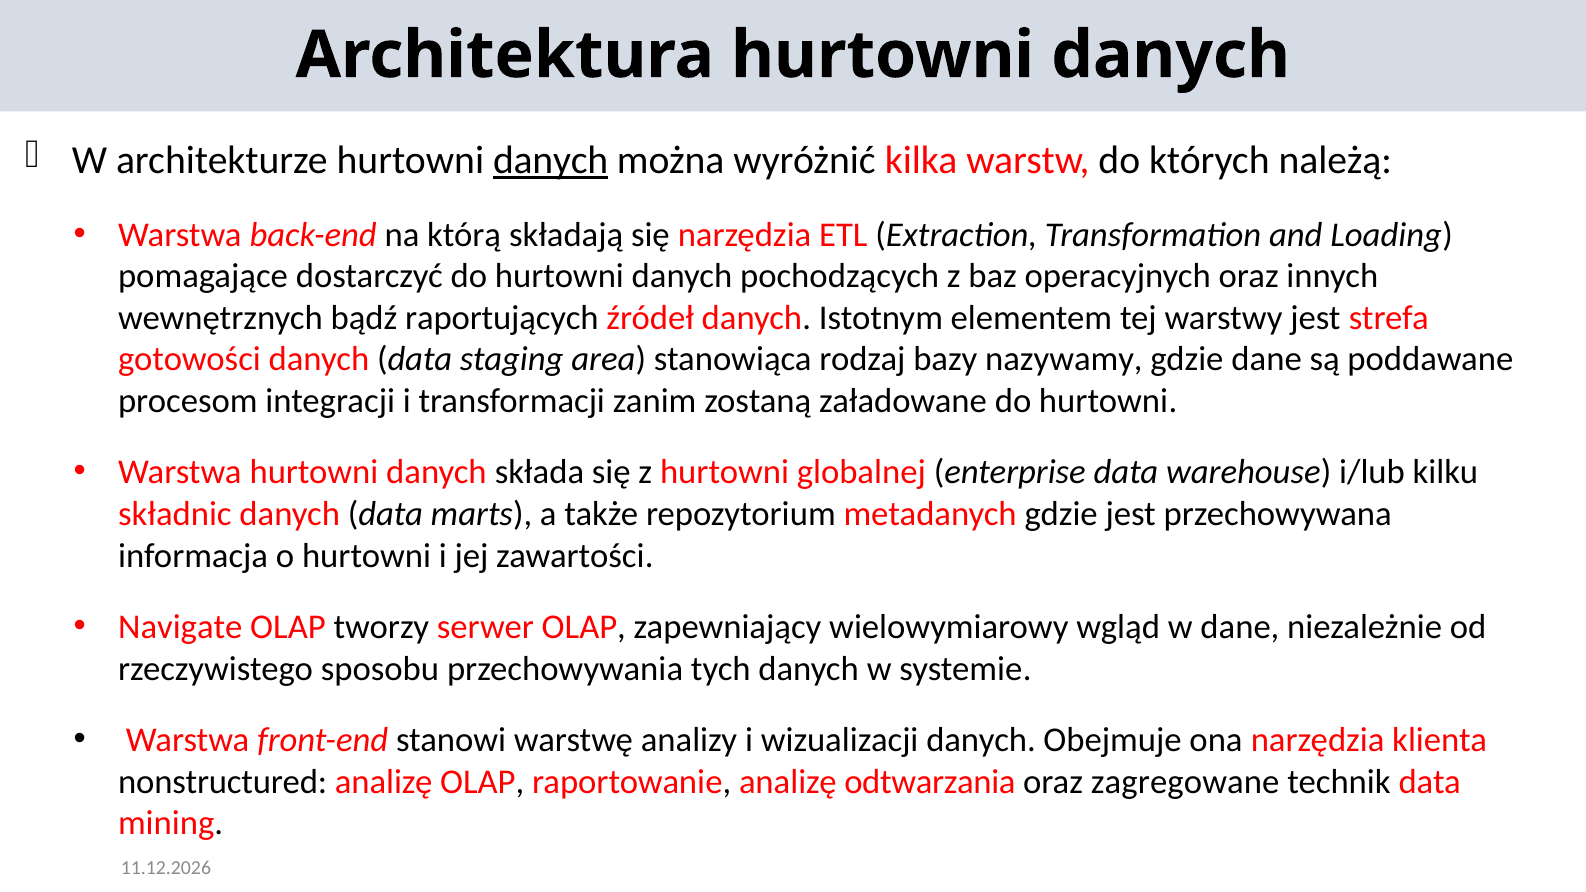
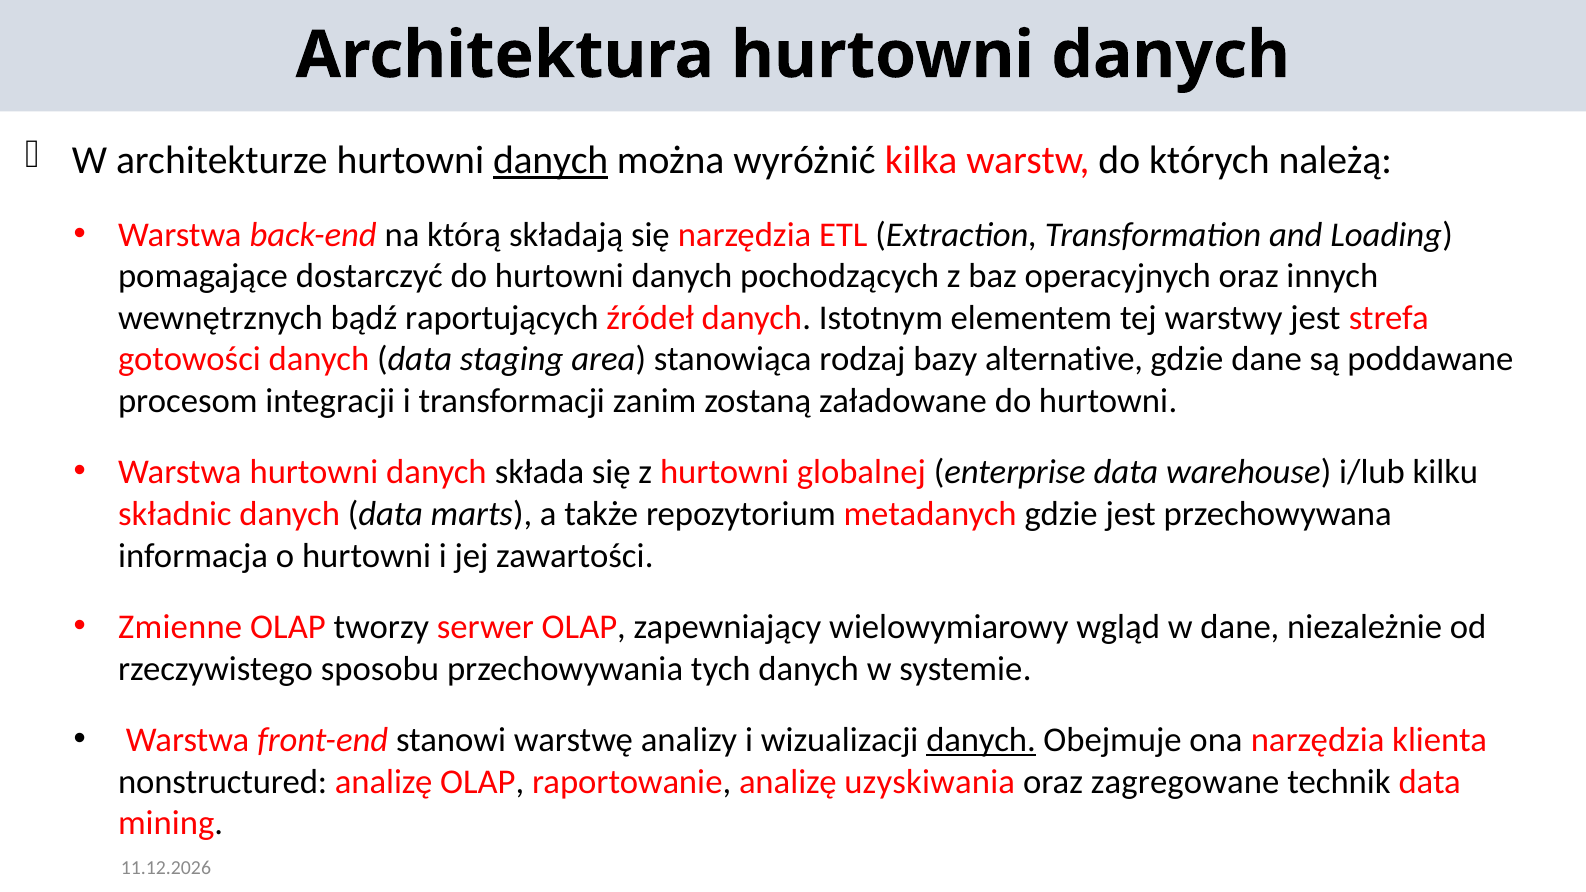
nazywamy: nazywamy -> alternative
Navigate: Navigate -> Zmienne
danych at (981, 740) underline: none -> present
odtwarzania: odtwarzania -> uzyskiwania
